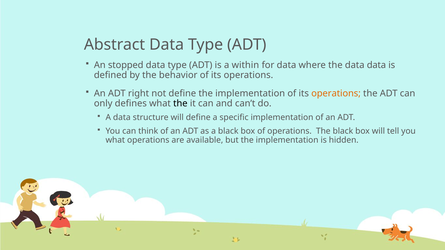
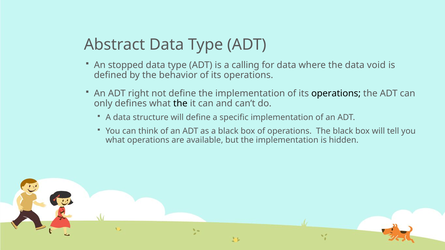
within: within -> calling
data data: data -> void
operations at (336, 93) colour: orange -> black
